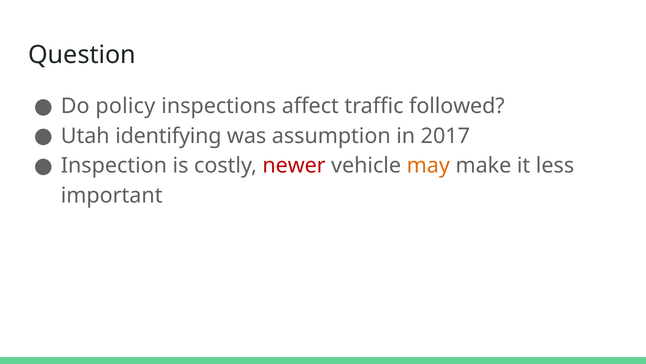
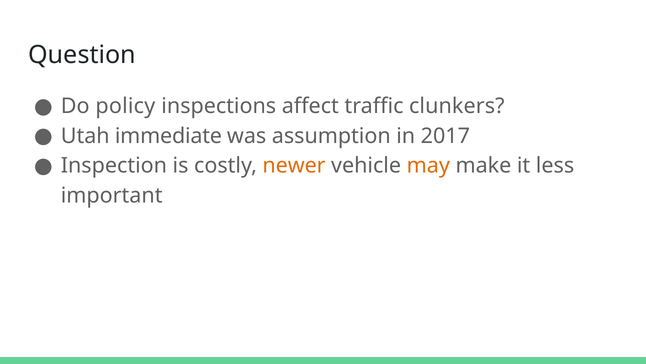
followed: followed -> clunkers
identifying: identifying -> immediate
newer colour: red -> orange
